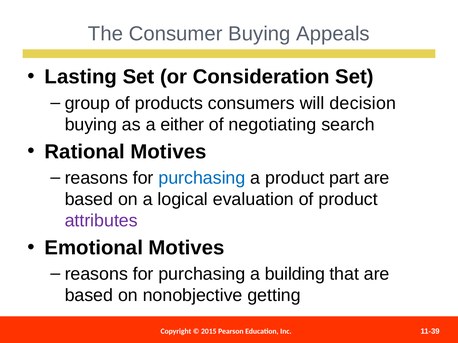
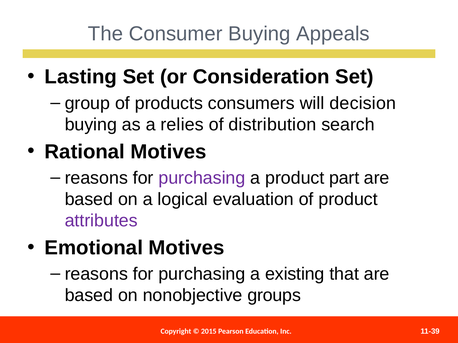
either: either -> relies
negotiating: negotiating -> distribution
purchasing at (202, 178) colour: blue -> purple
building: building -> existing
getting: getting -> groups
